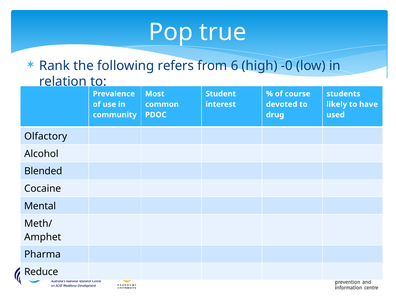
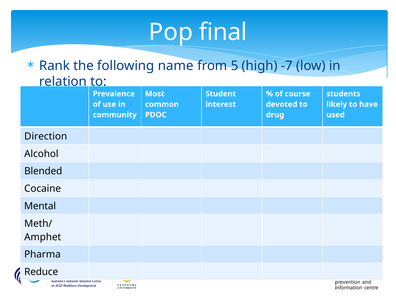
true: true -> final
refers: refers -> name
6: 6 -> 5
-0: -0 -> -7
Olfactory: Olfactory -> Direction
